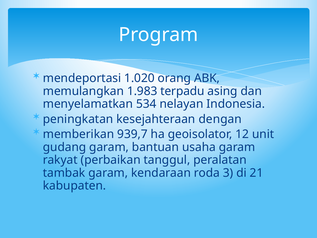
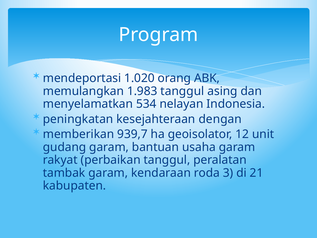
1.983 terpadu: terpadu -> tanggul
